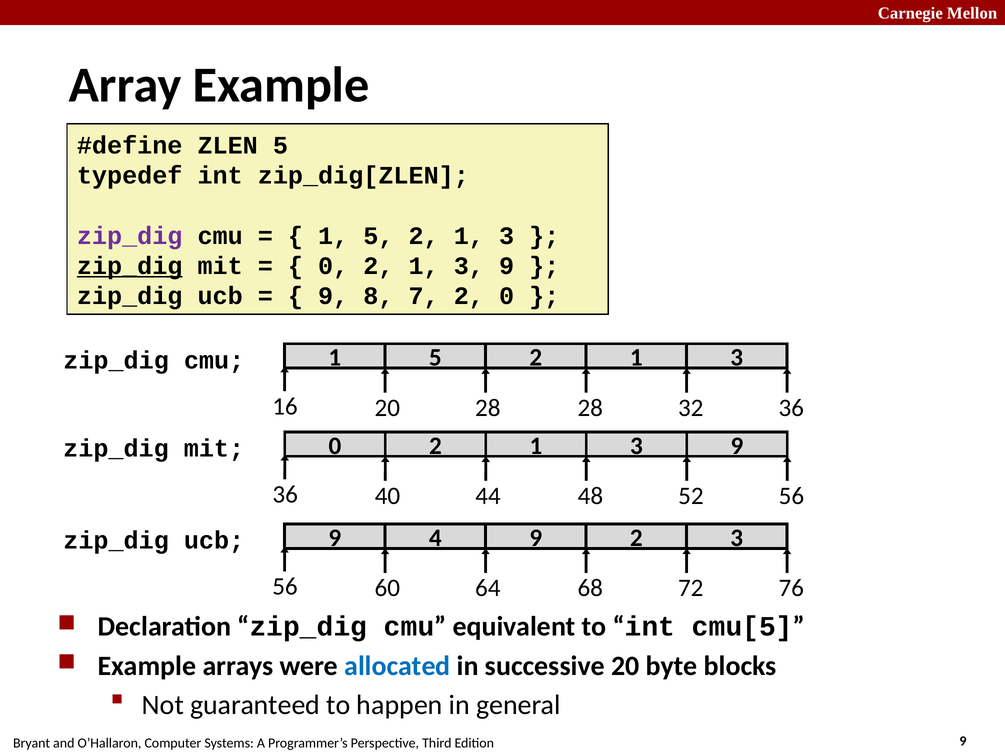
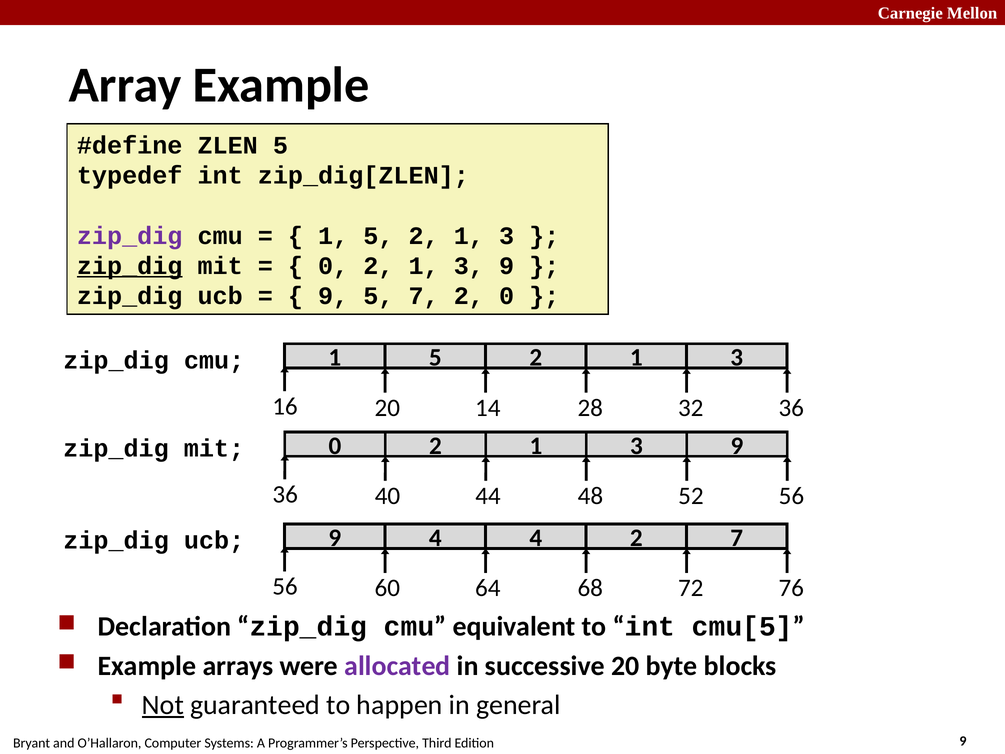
9 8: 8 -> 5
20 28: 28 -> 14
4 9: 9 -> 4
2 3: 3 -> 7
allocated colour: blue -> purple
Not underline: none -> present
